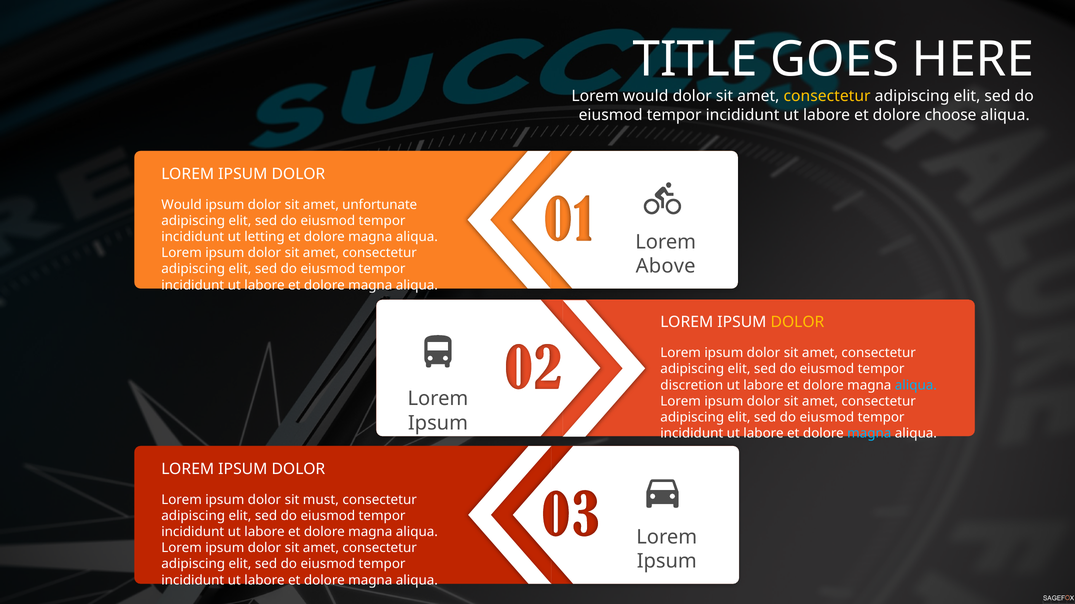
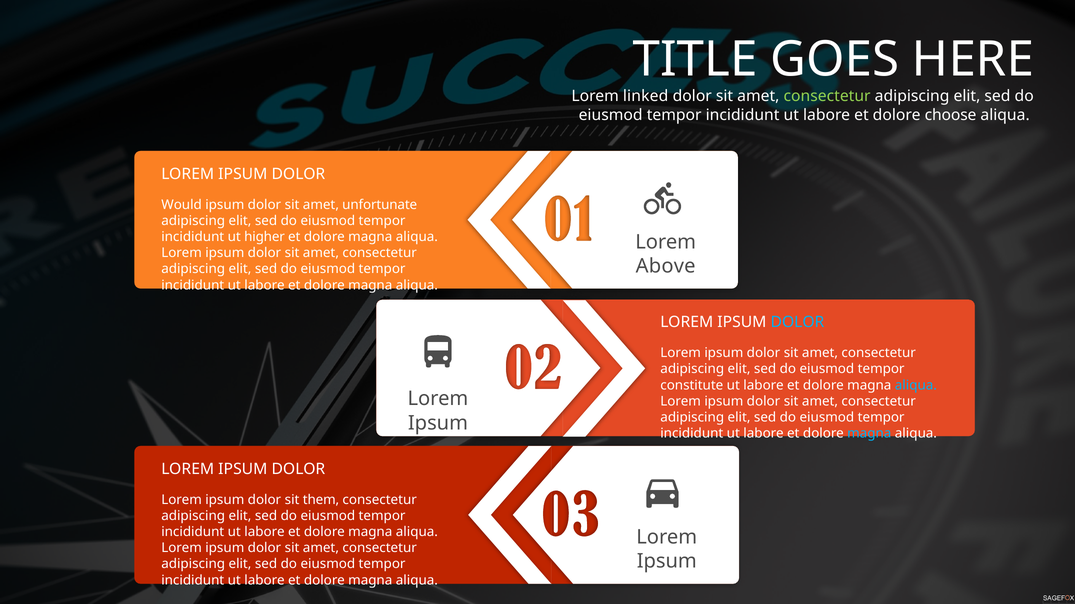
Lorem would: would -> linked
consectetur at (827, 96) colour: yellow -> light green
letting: letting -> higher
DOLOR at (797, 323) colour: yellow -> light blue
discretion: discretion -> constitute
must: must -> them
